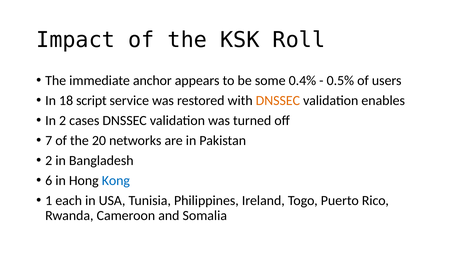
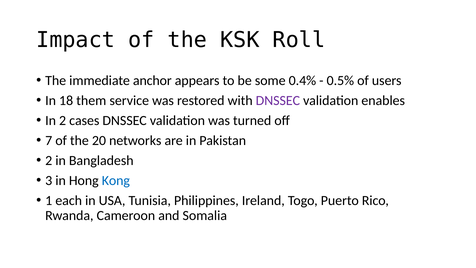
script: script -> them
DNSSEC at (278, 100) colour: orange -> purple
6: 6 -> 3
